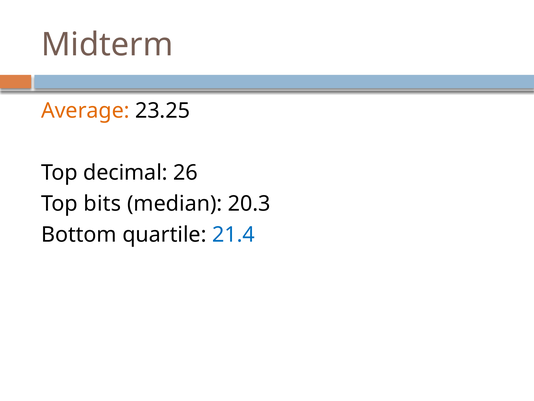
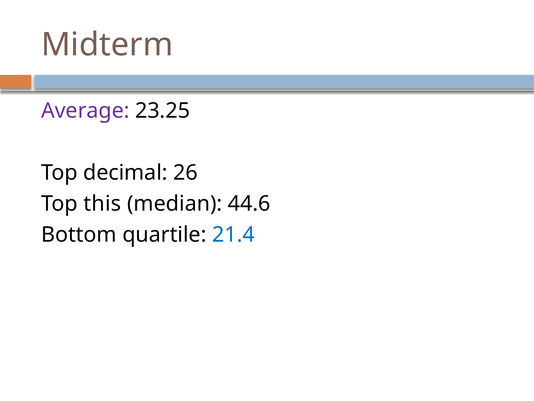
Average colour: orange -> purple
bits: bits -> this
20.3: 20.3 -> 44.6
